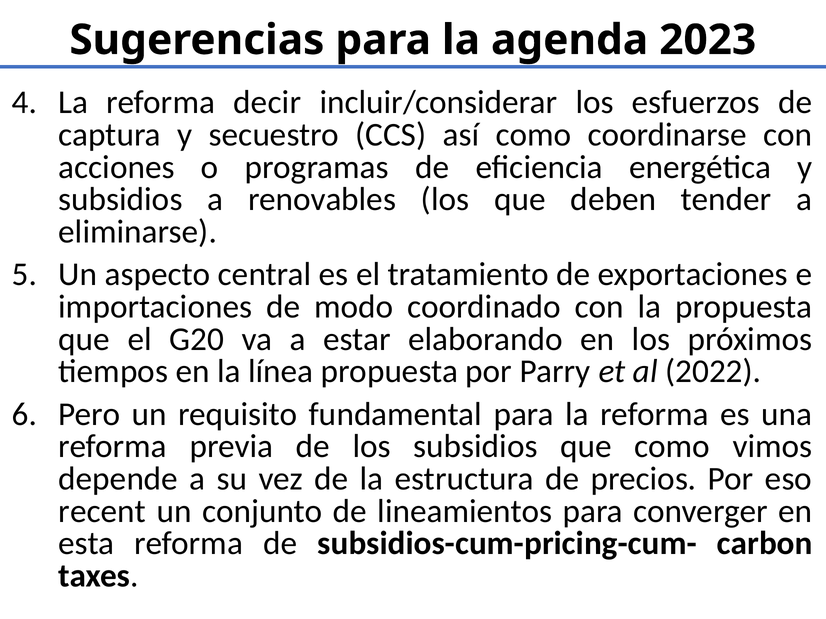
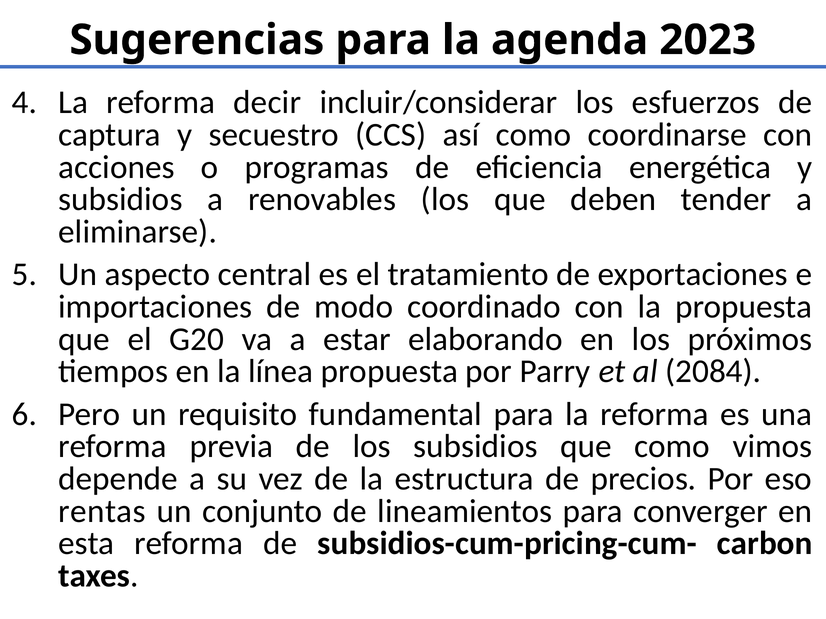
2022: 2022 -> 2084
recent: recent -> rentas
